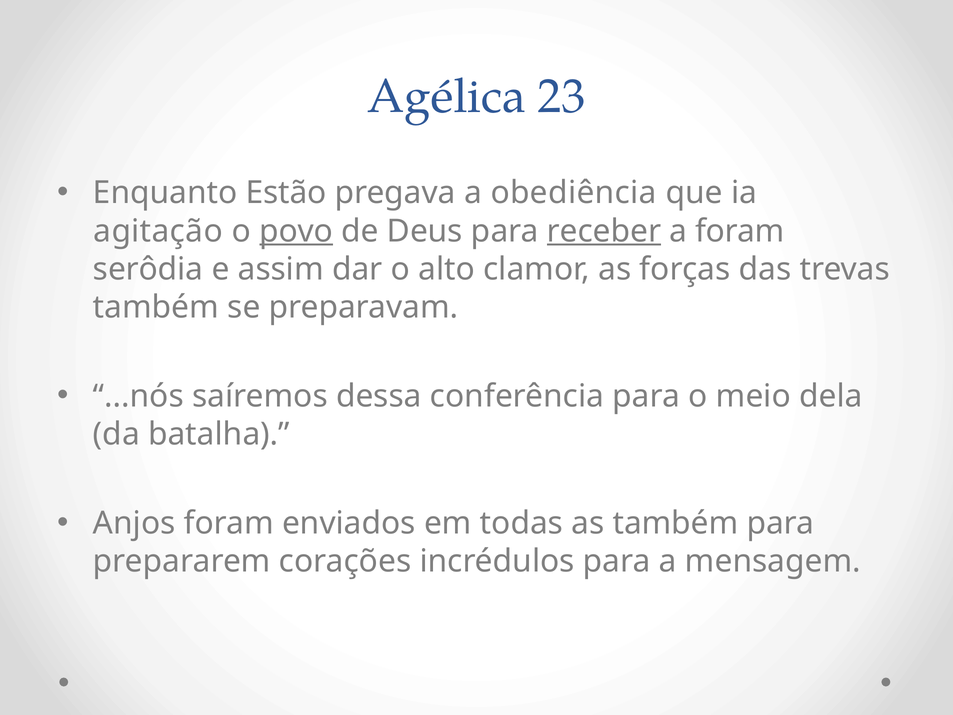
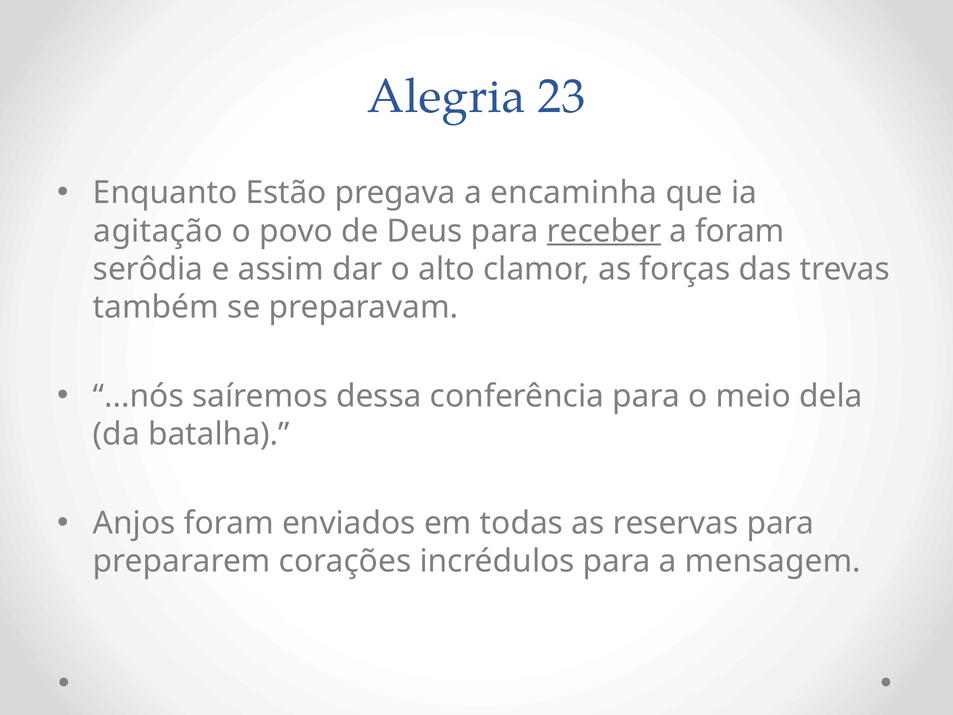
Agélica: Agélica -> Alegria
obediência: obediência -> encaminha
povo underline: present -> none
as também: também -> reservas
